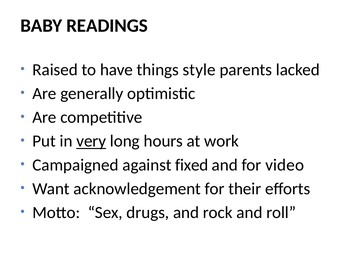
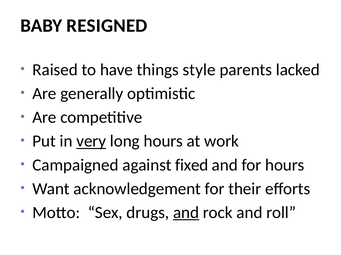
READINGS: READINGS -> RESIGNED
for video: video -> hours
and at (186, 213) underline: none -> present
